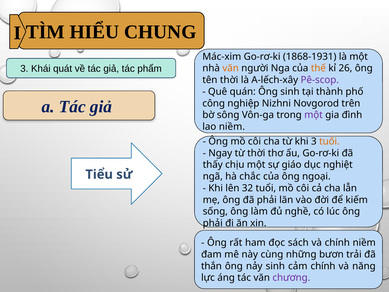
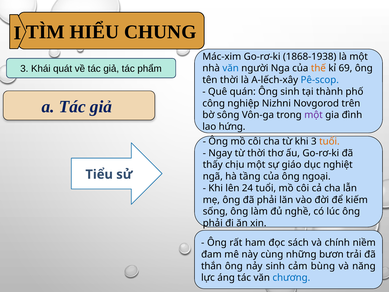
1868-1931: 1868-1931 -> 1868-1938
văn at (231, 68) colour: orange -> blue
26: 26 -> 69
Pê-scop colour: purple -> blue
lao niềm: niềm -> hứng
chắc: chắc -> tầng
32: 32 -> 24
cảm chính: chính -> bùng
chương colour: purple -> blue
